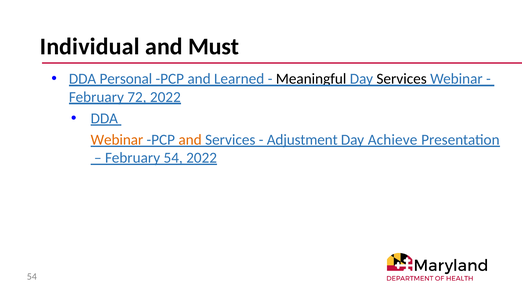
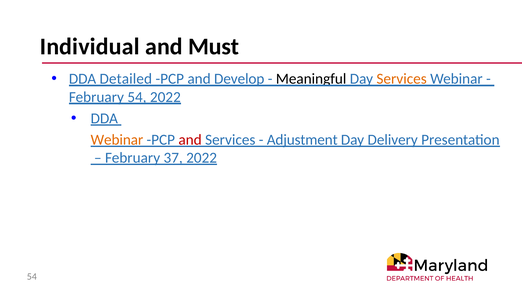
Personal: Personal -> Detailed
Learned: Learned -> Develop
Services at (402, 79) colour: black -> orange
February 72: 72 -> 54
and at (190, 140) colour: orange -> red
Achieve: Achieve -> Delivery
February 54: 54 -> 37
